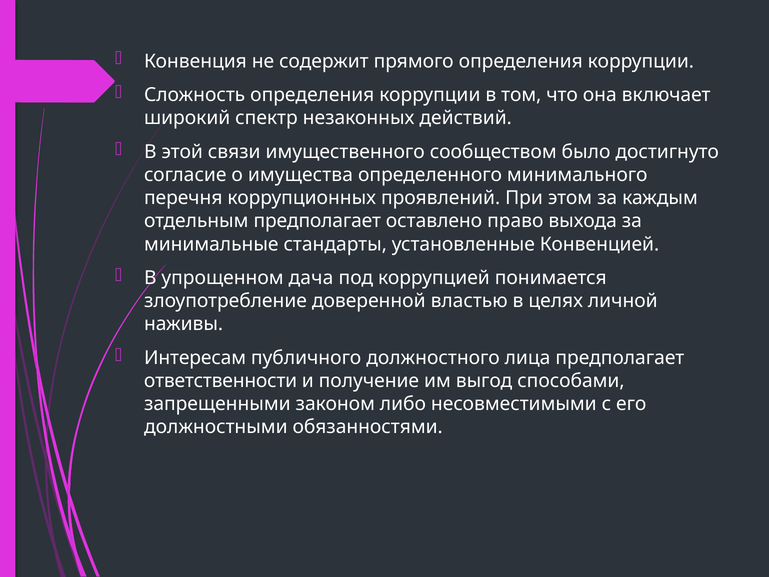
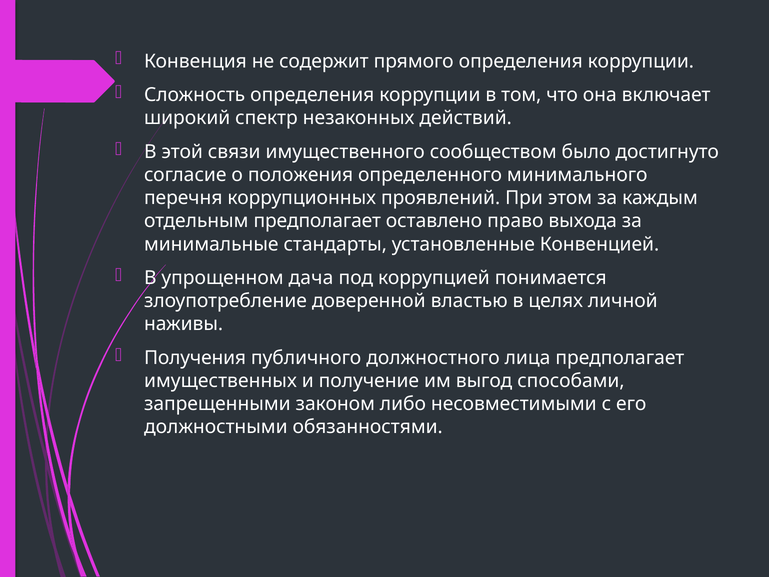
имущества: имущества -> положения
Интересам: Интересам -> Получения
ответственности: ответственности -> имущественных
